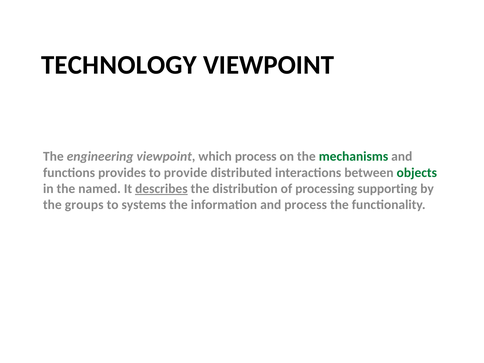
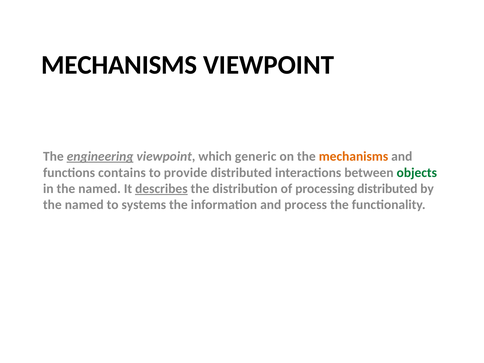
TECHNOLOGY at (119, 65): TECHNOLOGY -> MECHANISMS
engineering underline: none -> present
which process: process -> generic
mechanisms at (353, 156) colour: green -> orange
provides: provides -> contains
processing supporting: supporting -> distributed
groups at (84, 205): groups -> named
